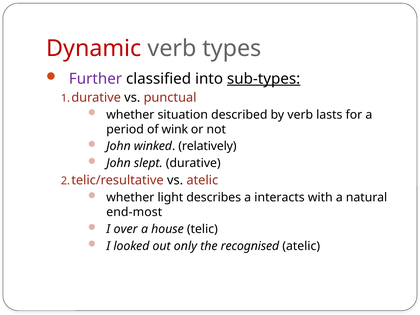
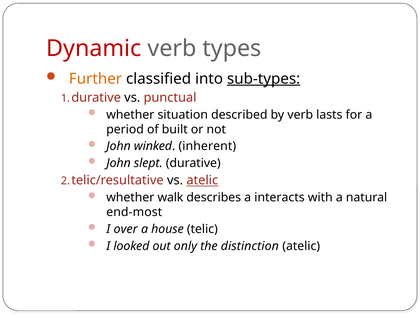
Further colour: purple -> orange
wink: wink -> built
relatively: relatively -> inherent
atelic at (202, 180) underline: none -> present
light: light -> walk
recognised: recognised -> distinction
